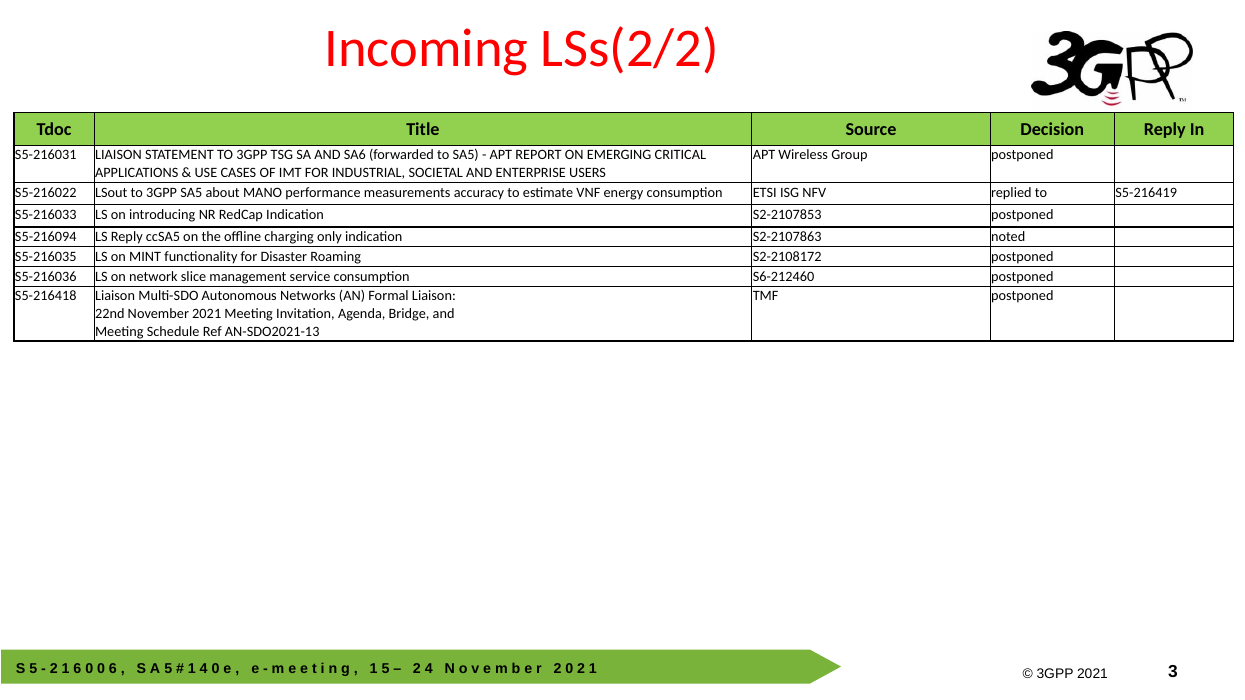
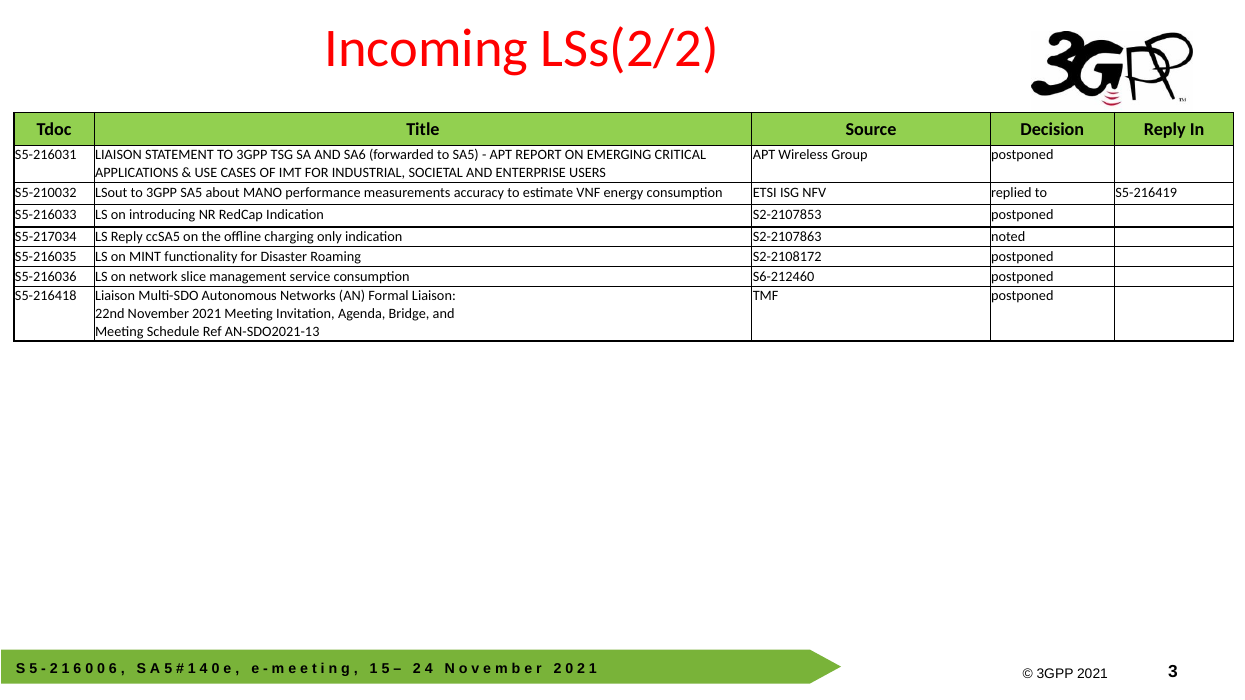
S5-216022: S5-216022 -> S5-210032
S5-216094: S5-216094 -> S5-217034
